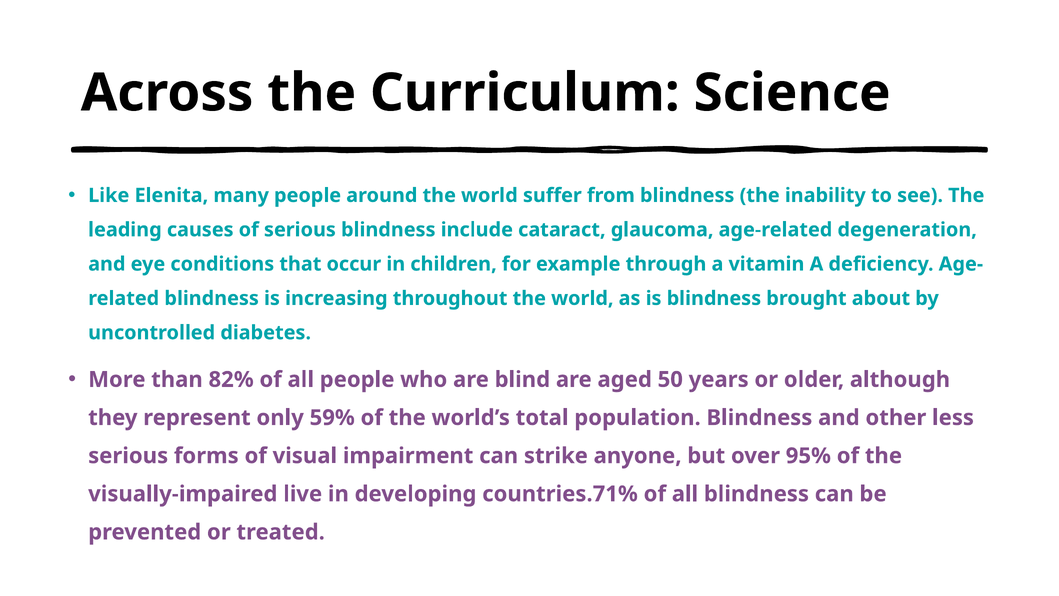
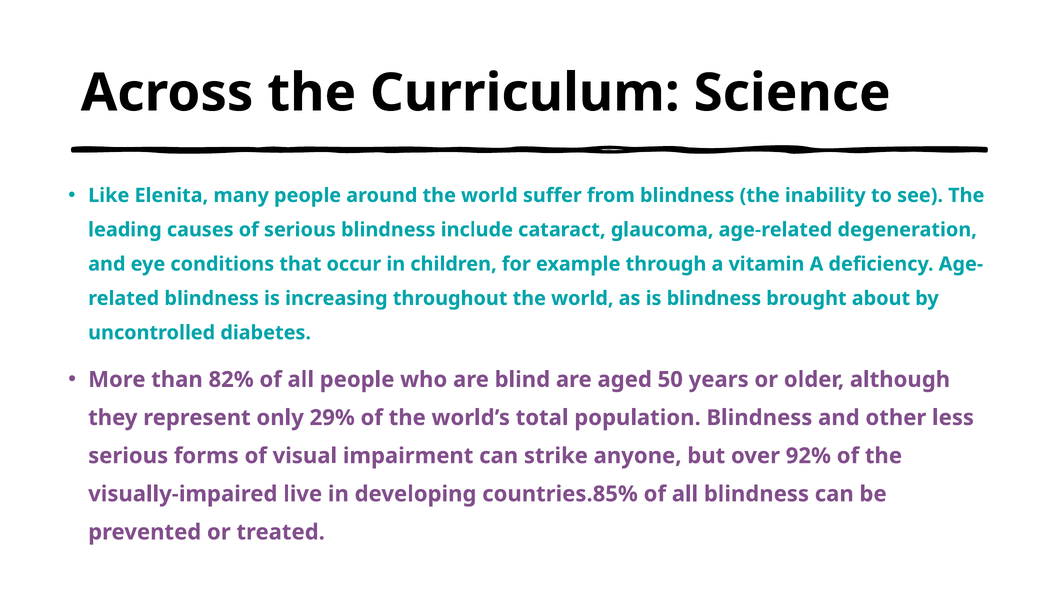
59%: 59% -> 29%
95%: 95% -> 92%
countries.71%: countries.71% -> countries.85%
